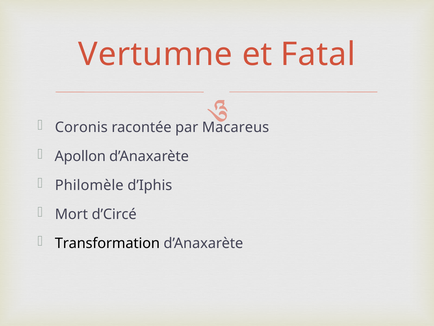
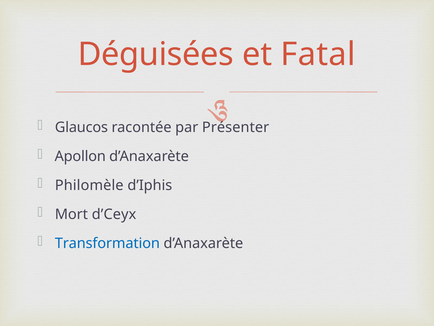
Vertumne: Vertumne -> Déguisées
Coronis: Coronis -> Glaucos
Macareus: Macareus -> Présenter
d’Circé: d’Circé -> d’Ceyx
Transformation colour: black -> blue
